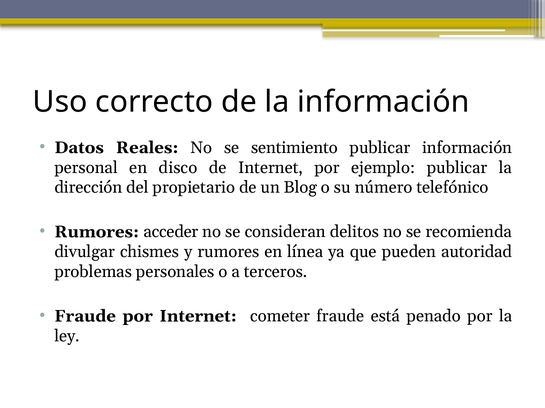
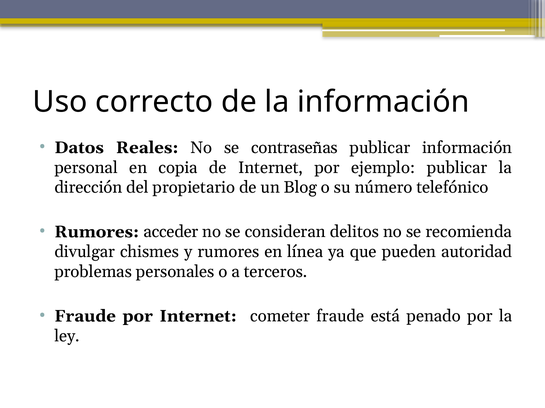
sentimiento: sentimiento -> contraseñas
disco: disco -> copia
